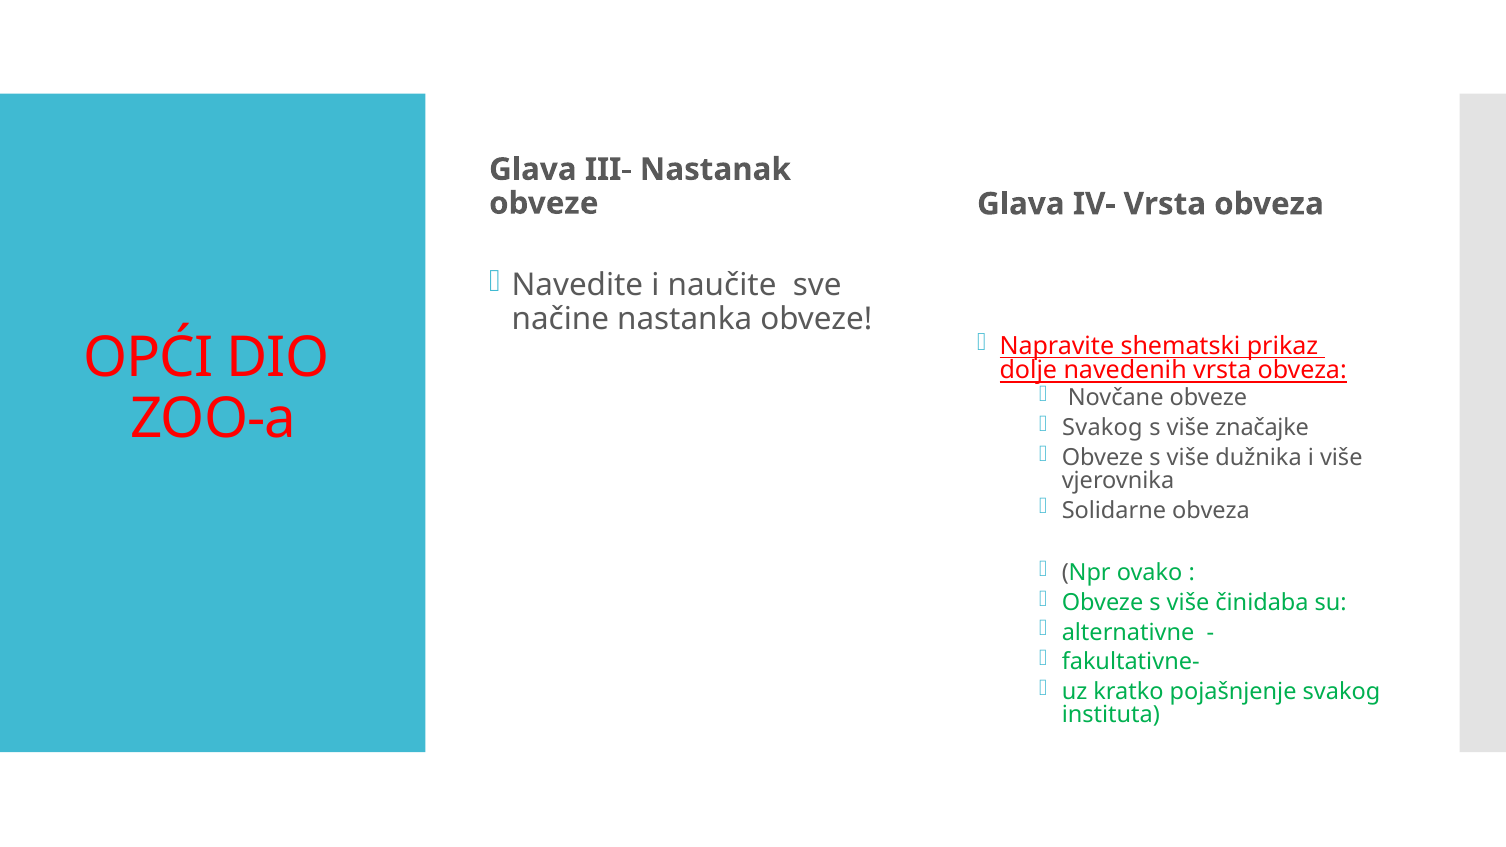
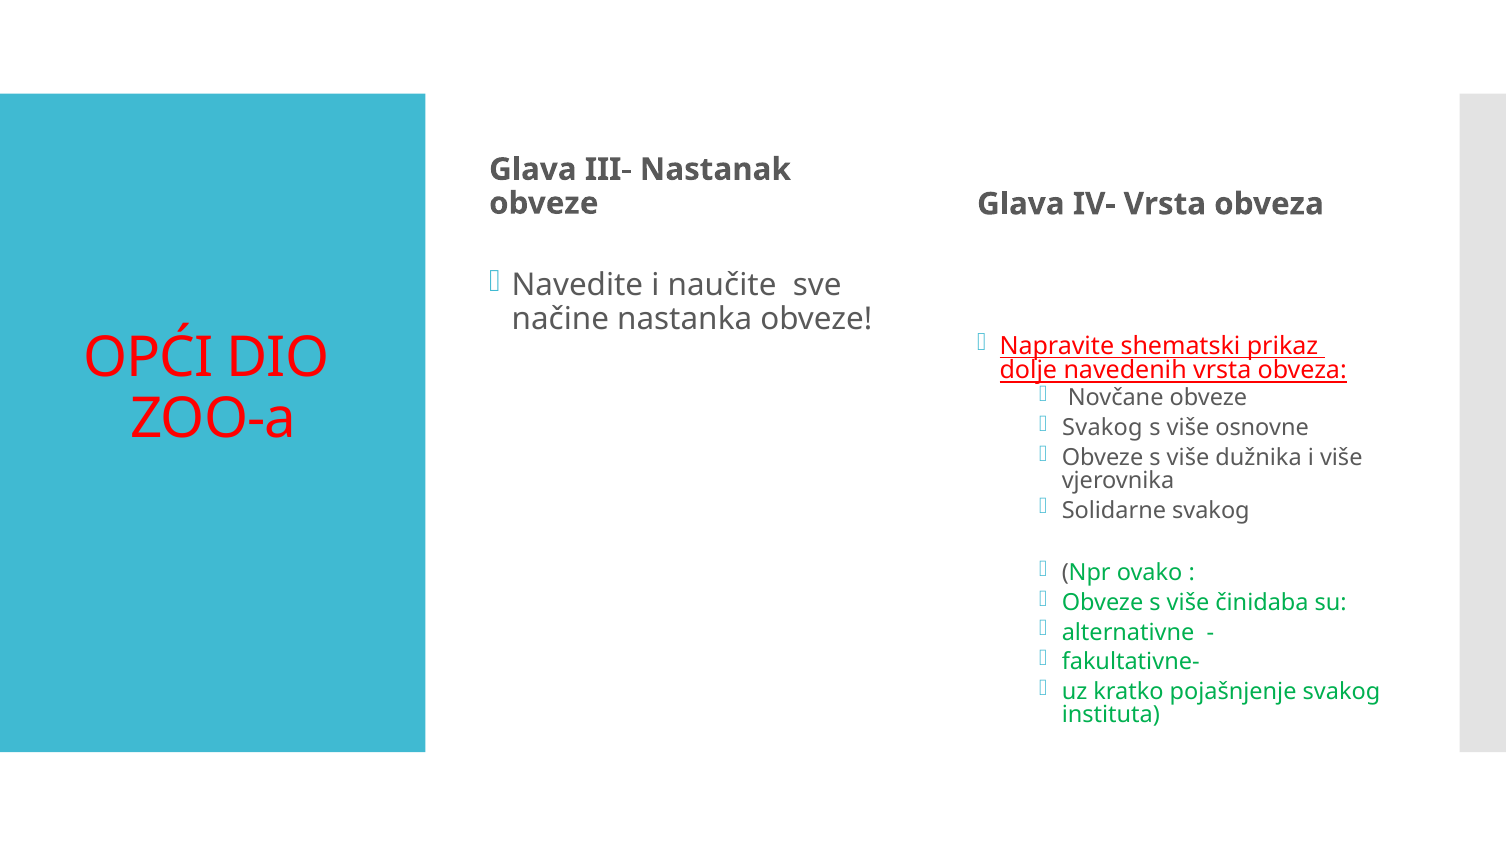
značajke: značajke -> osnovne
Solidarne obveza: obveza -> svakog
